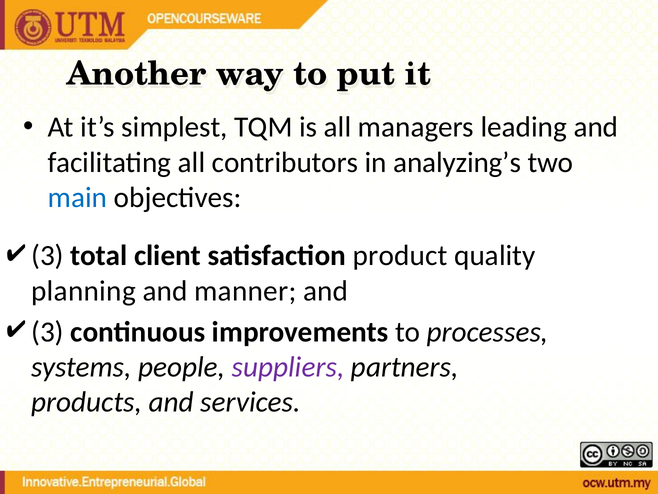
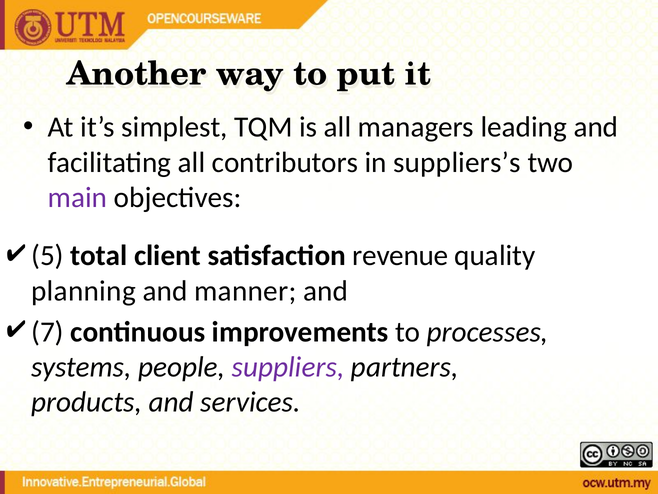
analyzing’s: analyzing’s -> suppliers’s
main colour: blue -> purple
3 at (48, 255): 3 -> 5
product: product -> revenue
3 at (48, 332): 3 -> 7
